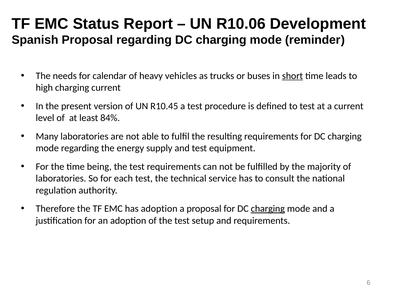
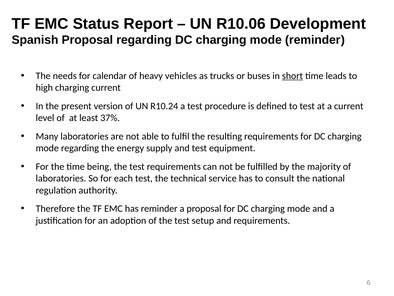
R10.45: R10.45 -> R10.24
84%: 84% -> 37%
has adoption: adoption -> reminder
charging at (268, 208) underline: present -> none
